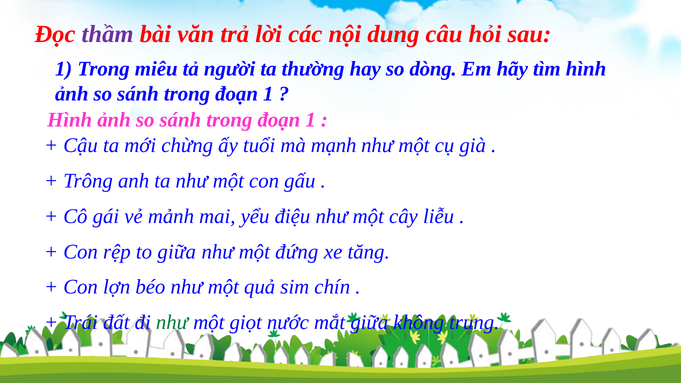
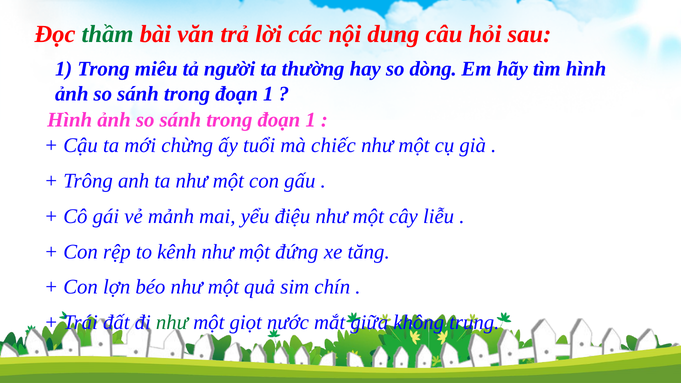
thầm colour: purple -> green
mạnh: mạnh -> chiếc
to giữa: giữa -> kênh
